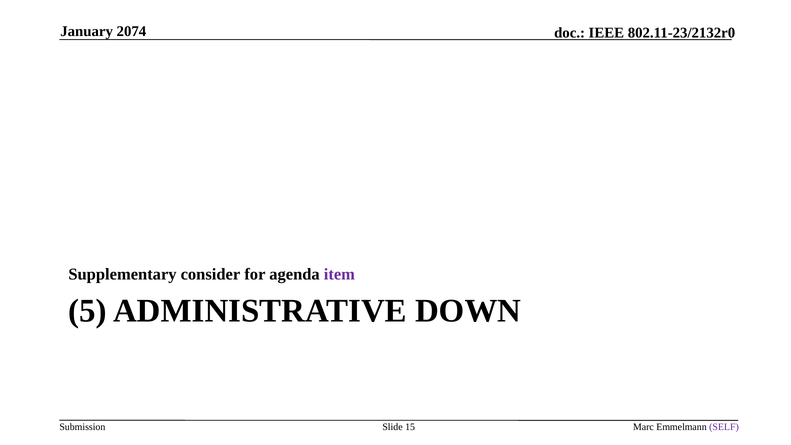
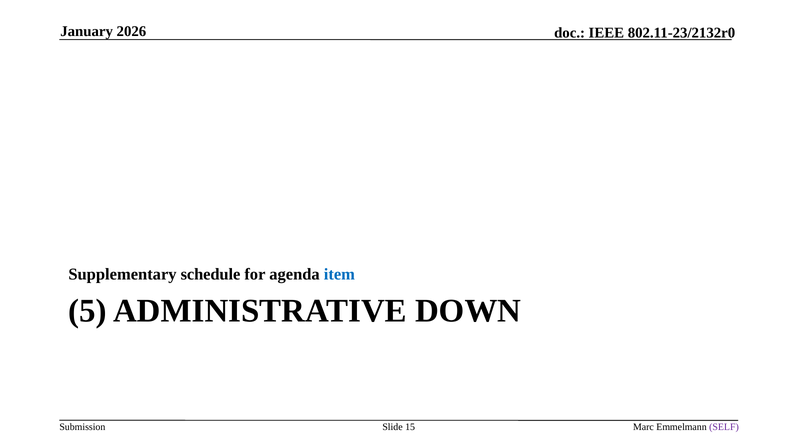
2074: 2074 -> 2026
consider: consider -> schedule
item colour: purple -> blue
